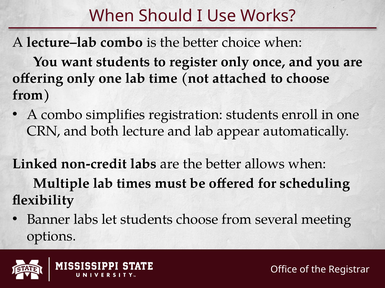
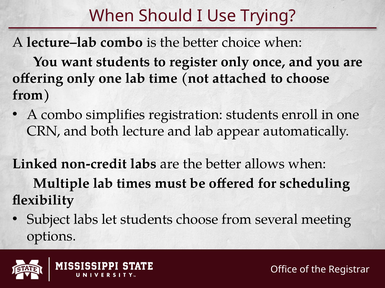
Works: Works -> Trying
Banner: Banner -> Subject
